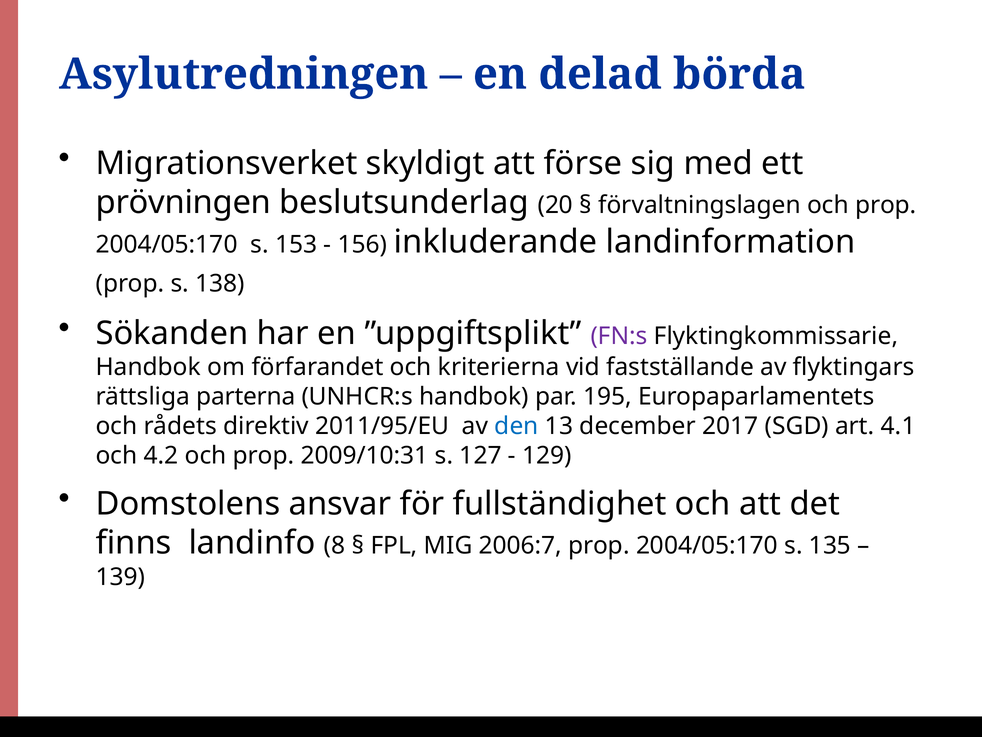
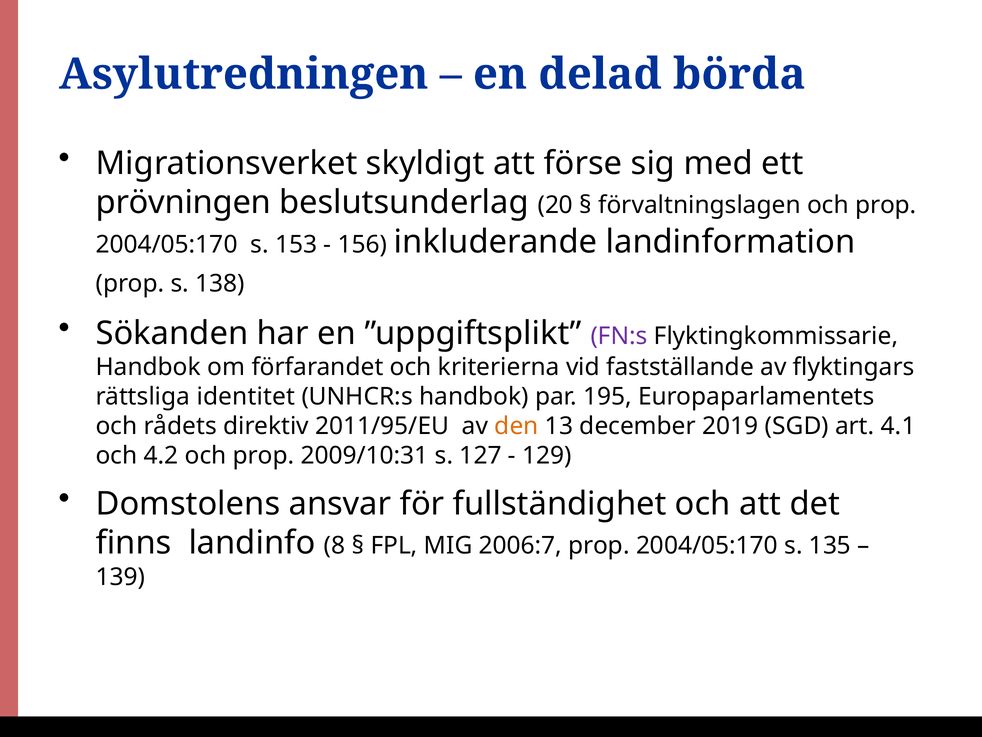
parterna: parterna -> identitet
den colour: blue -> orange
2017: 2017 -> 2019
